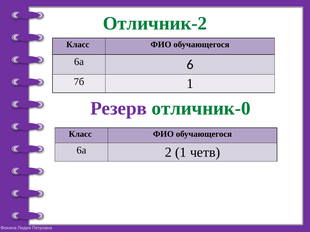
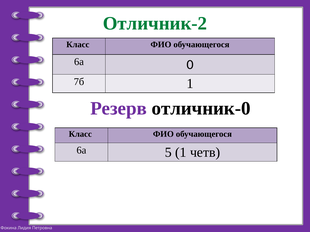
6: 6 -> 0
отличник-0 colour: green -> black
2: 2 -> 5
